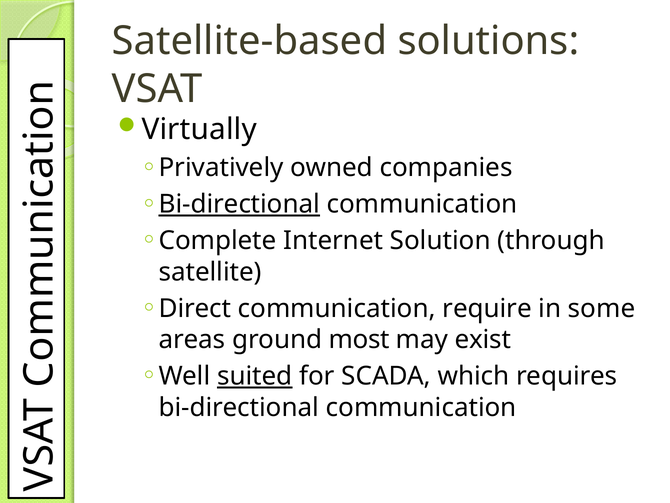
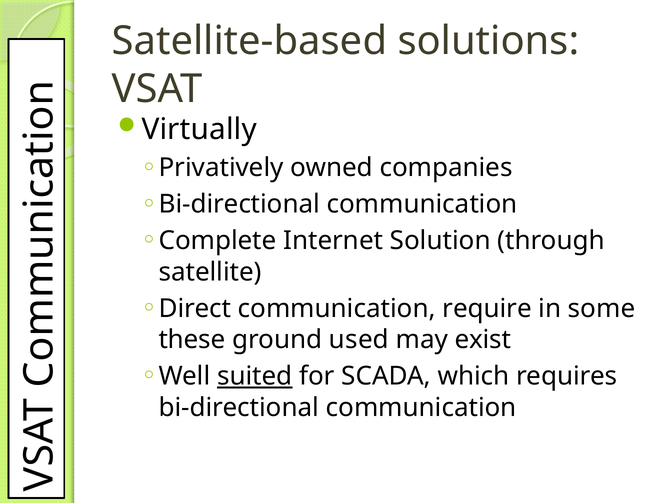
Bi-directional at (239, 204) underline: present -> none
areas: areas -> these
most: most -> used
